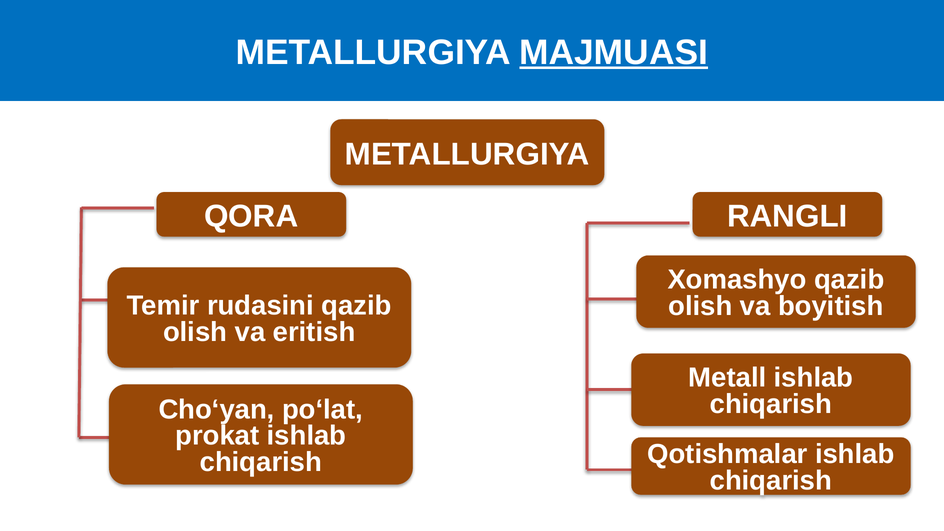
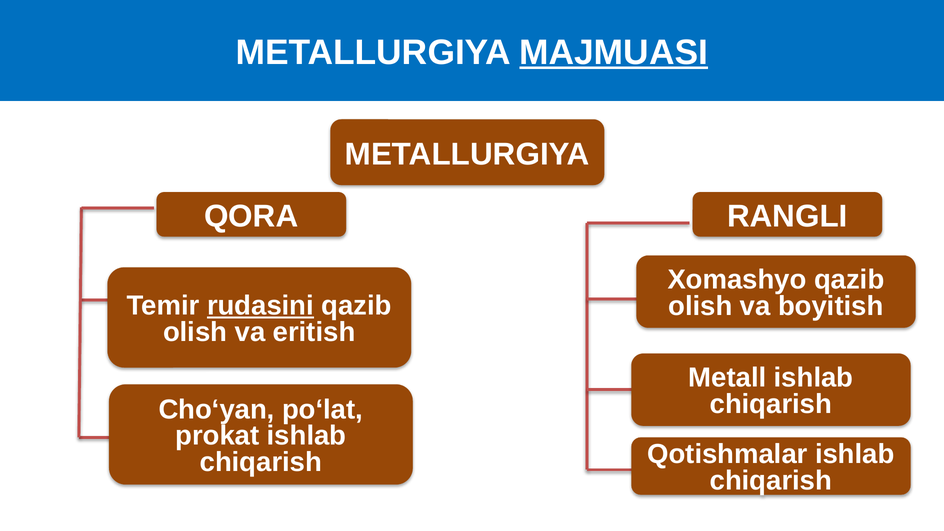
rudasini underline: none -> present
